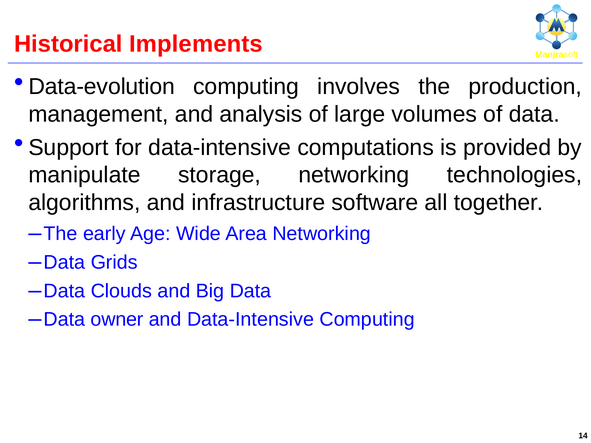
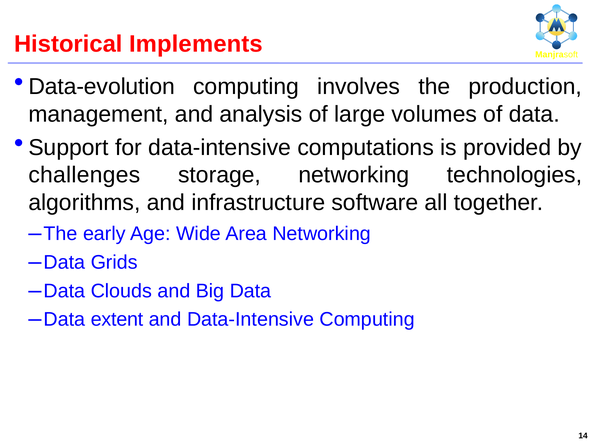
manipulate: manipulate -> challenges
owner: owner -> extent
